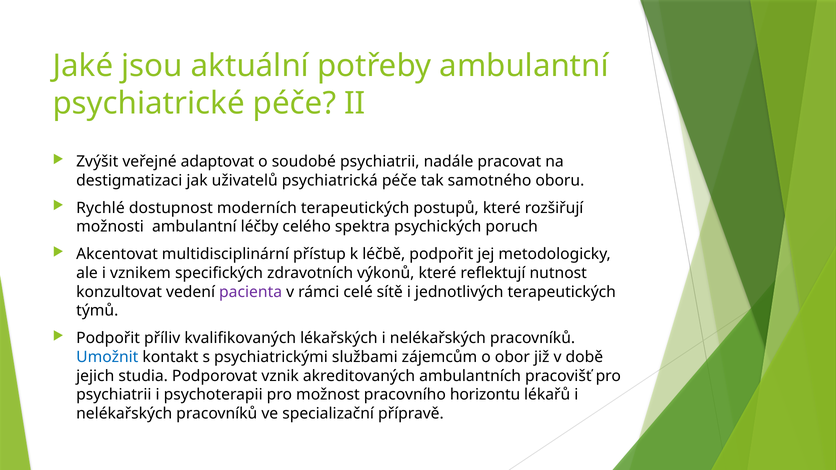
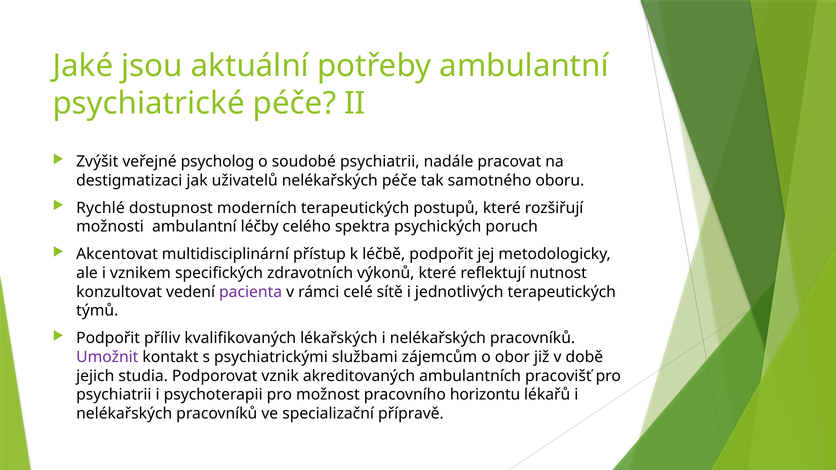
adaptovat: adaptovat -> psycholog
uživatelů psychiatrická: psychiatrická -> nelékařských
Umožnit colour: blue -> purple
